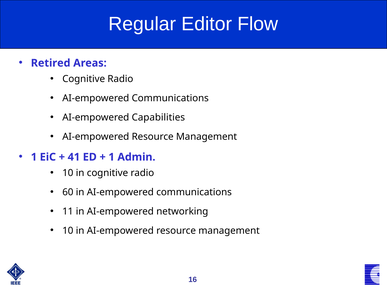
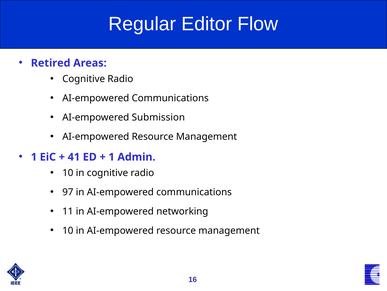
Capabilities: Capabilities -> Submission
60: 60 -> 97
